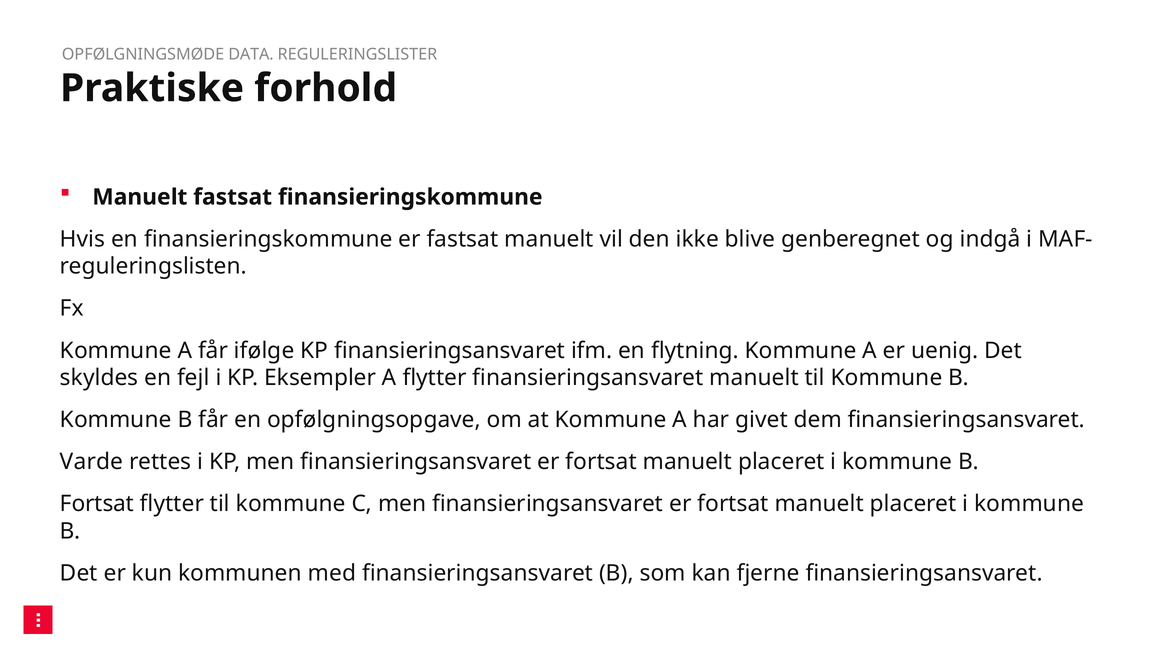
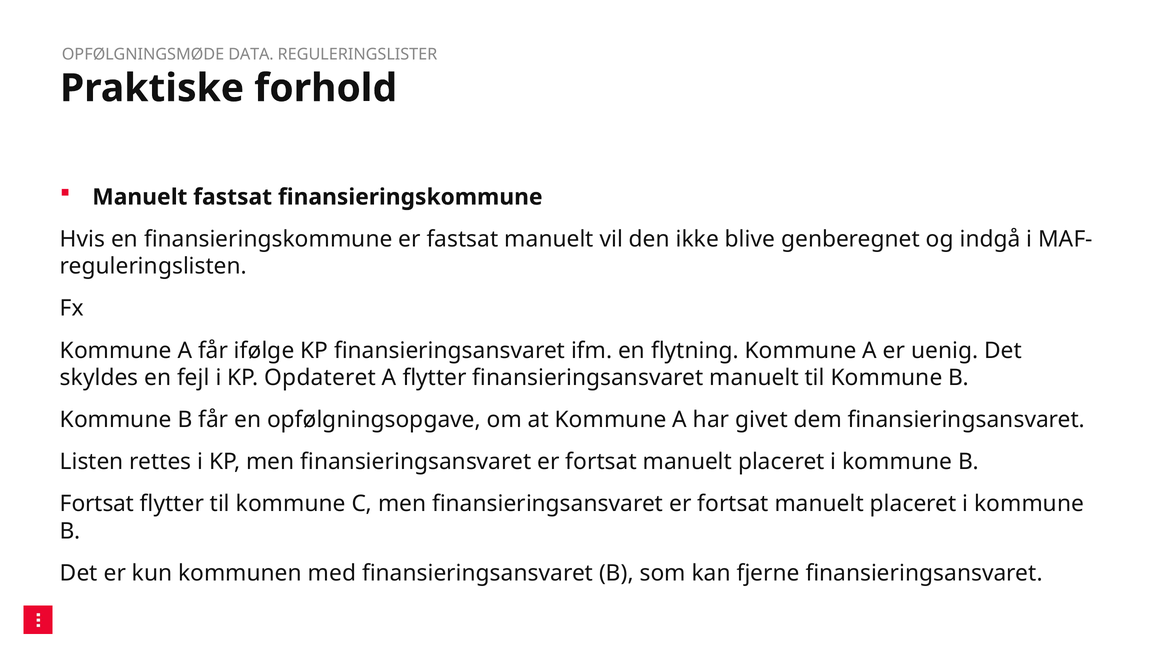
Eksempler: Eksempler -> Opdateret
Varde: Varde -> Listen
